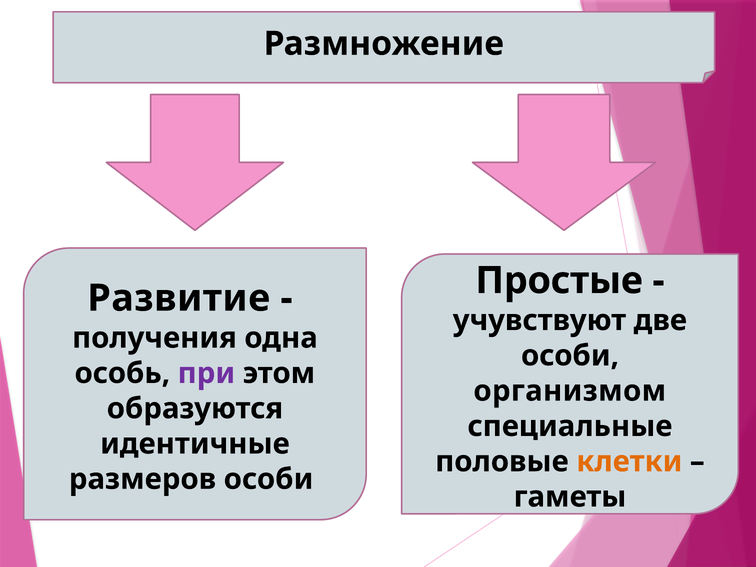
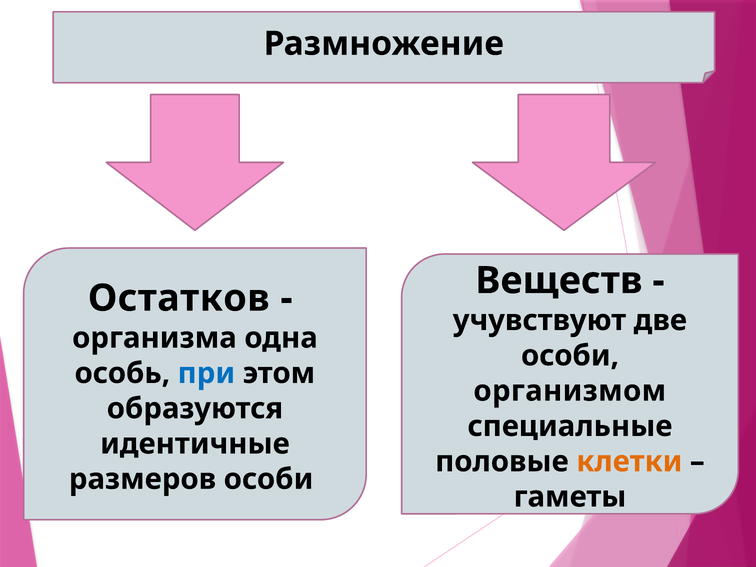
Простые: Простые -> Веществ
Развитие: Развитие -> Остатков
получения: получения -> организма
при colour: purple -> blue
